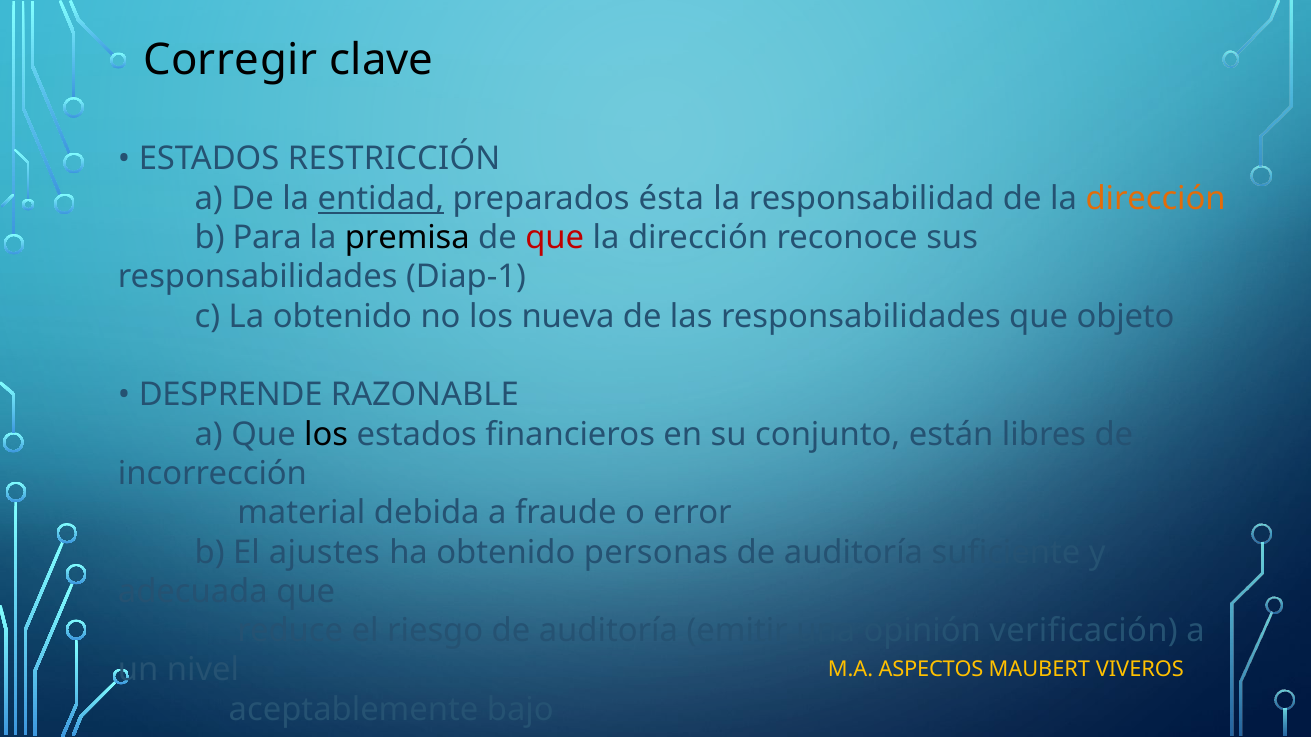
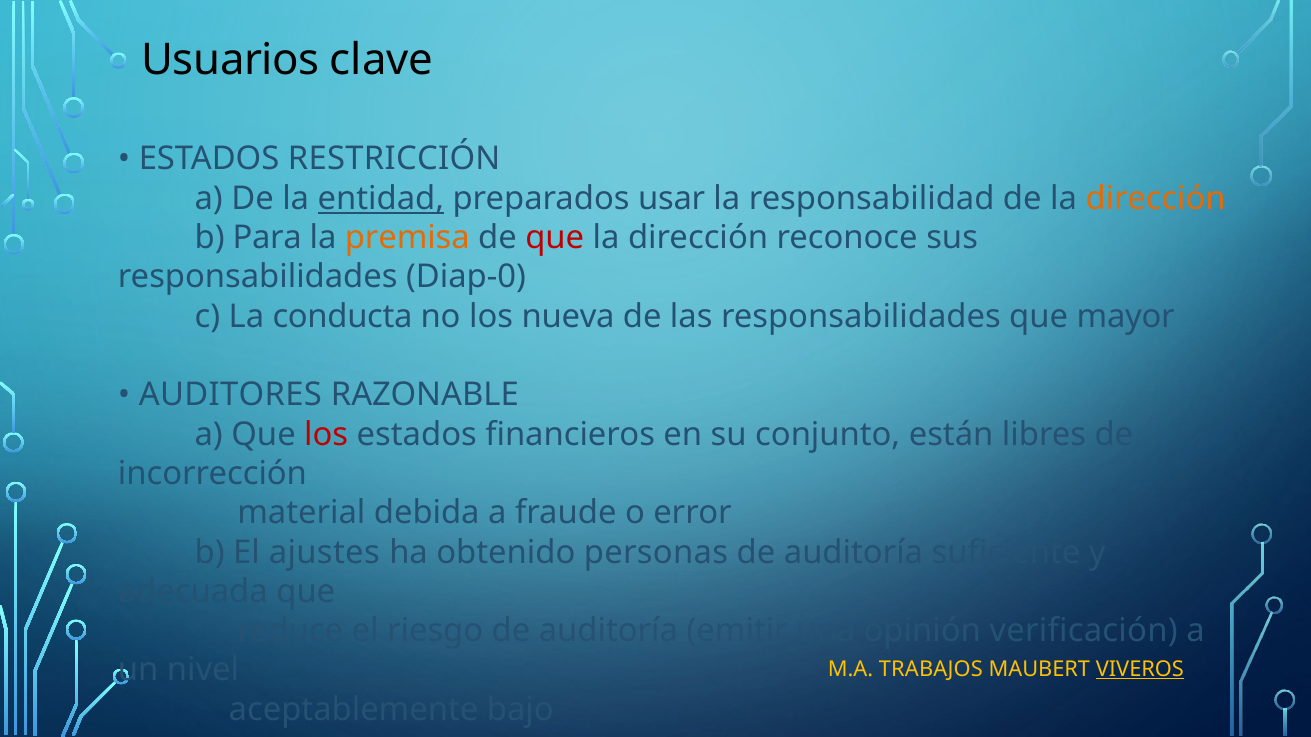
Corregir: Corregir -> Usuarios
ésta: ésta -> usar
premisa colour: black -> orange
Diap-1: Diap-1 -> Diap-0
La obtenido: obtenido -> conducta
objeto: objeto -> mayor
DESPRENDE: DESPRENDE -> AUDITORES
los at (326, 435) colour: black -> red
ASPECTOS: ASPECTOS -> TRABAJOS
VIVEROS underline: none -> present
